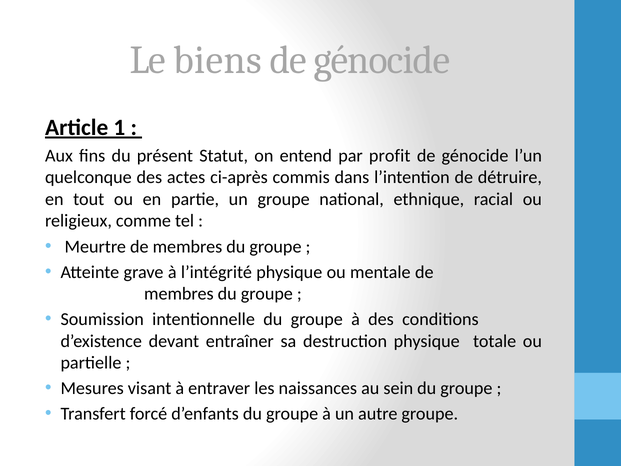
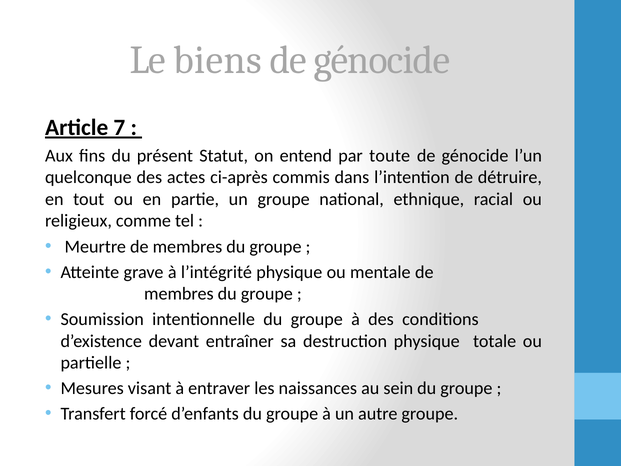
1: 1 -> 7
profit: profit -> toute
